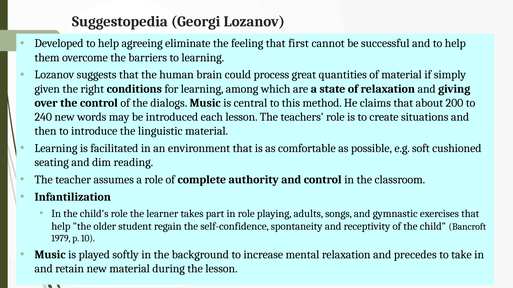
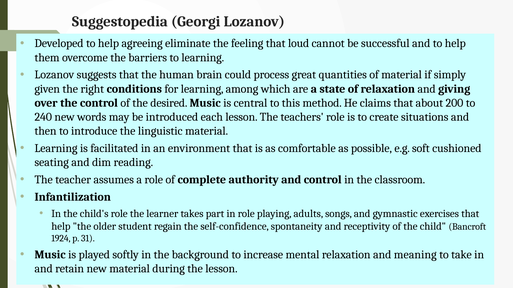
first: first -> loud
dialogs: dialogs -> desired
1979: 1979 -> 1924
10: 10 -> 31
precedes: precedes -> meaning
